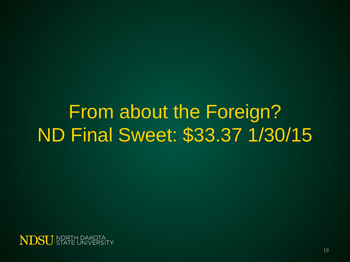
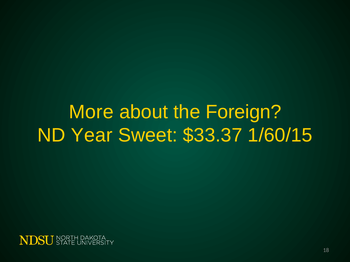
From: From -> More
Final: Final -> Year
1/30/15: 1/30/15 -> 1/60/15
